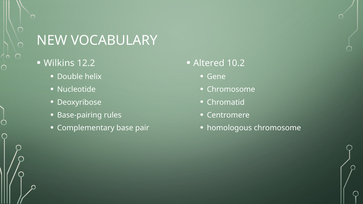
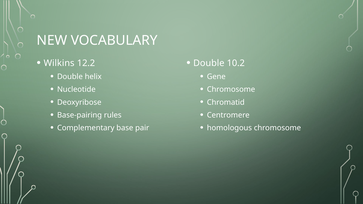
Altered at (209, 63): Altered -> Double
